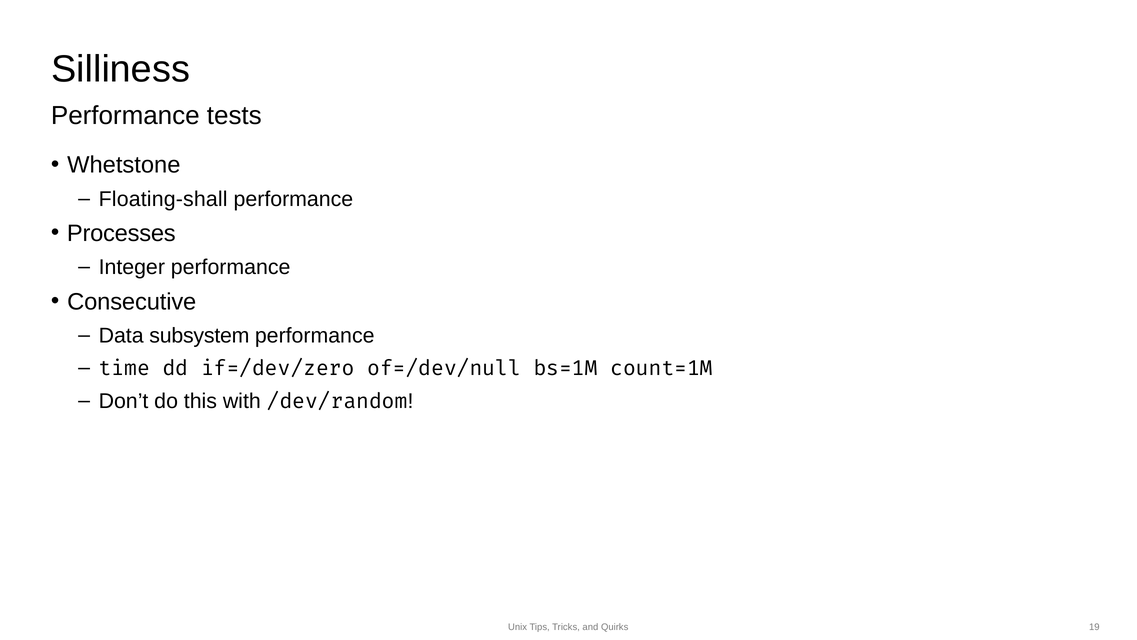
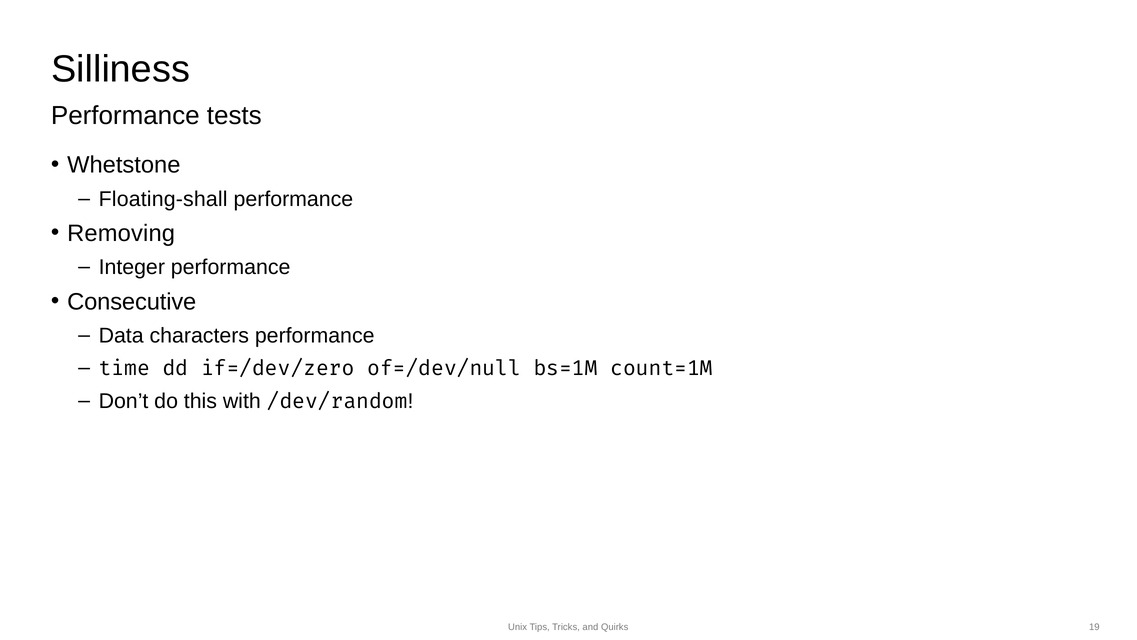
Processes: Processes -> Removing
subsystem: subsystem -> characters
